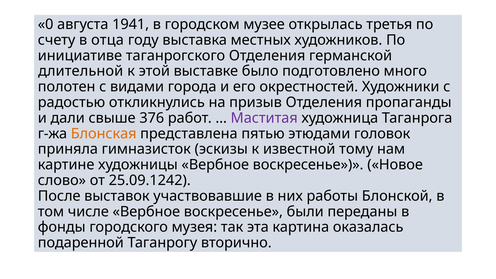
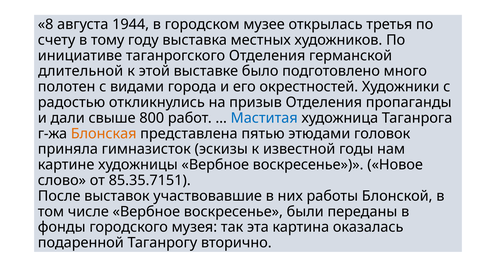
0: 0 -> 8
1941: 1941 -> 1944
отца: отца -> тому
376: 376 -> 800
Маститая colour: purple -> blue
тому: тому -> годы
25.09.1242: 25.09.1242 -> 85.35.7151
